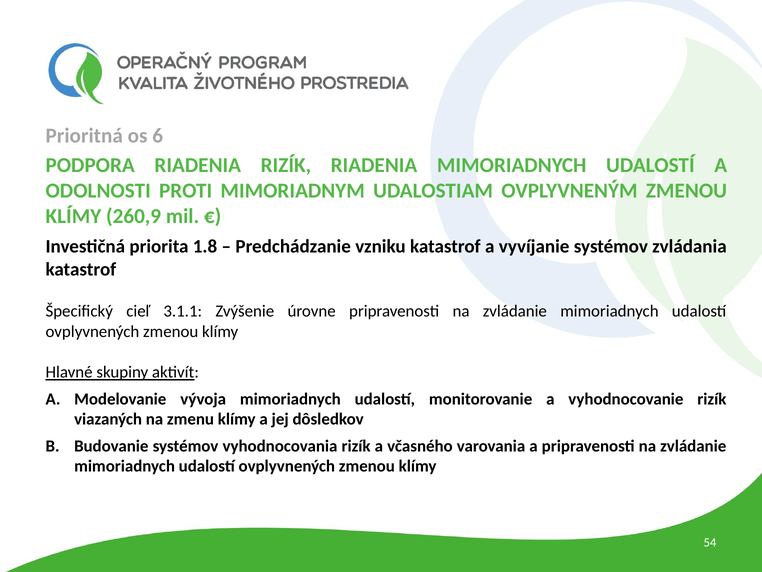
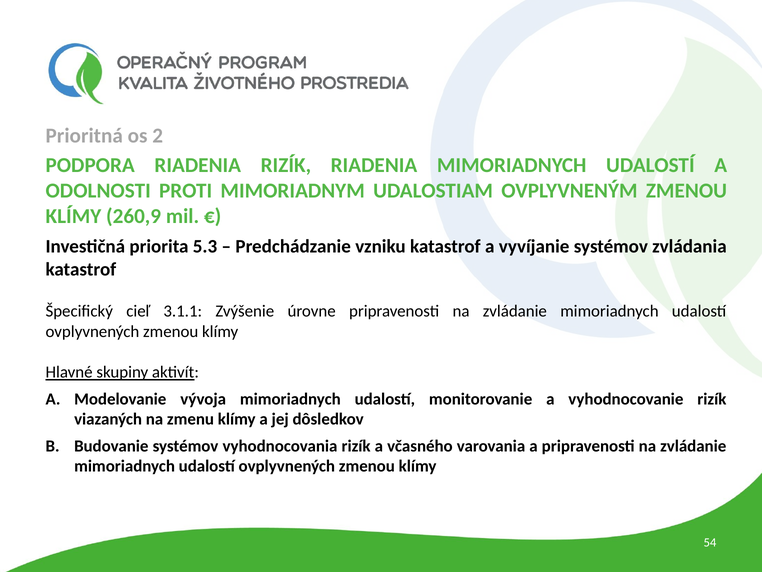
6: 6 -> 2
1.8: 1.8 -> 5.3
